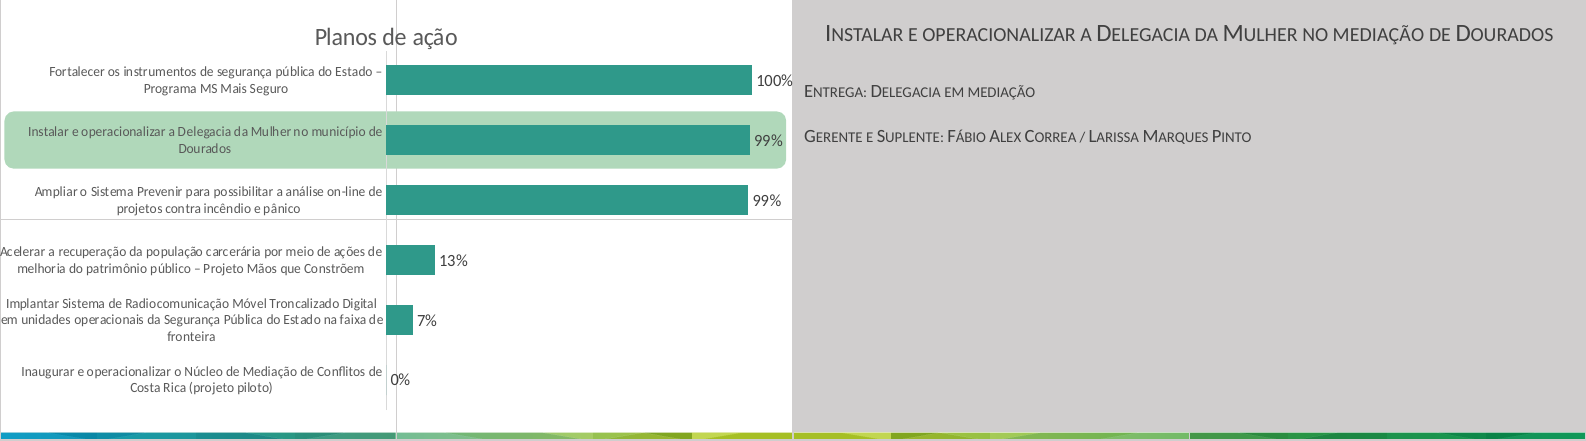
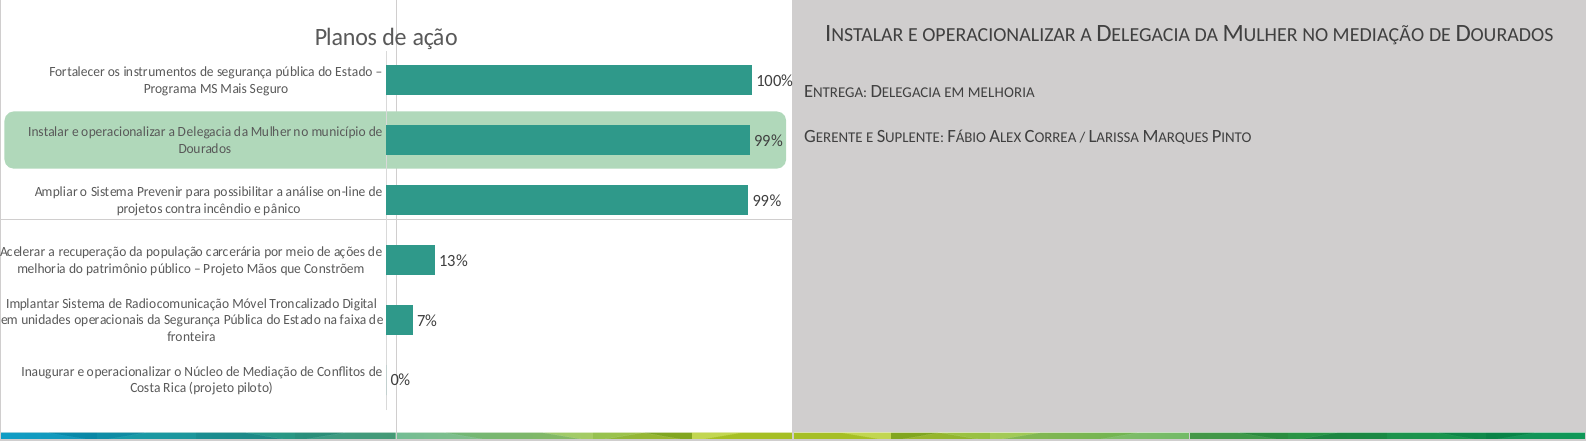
EM MEDIAÇÃO: MEDIAÇÃO -> MELHORIA
